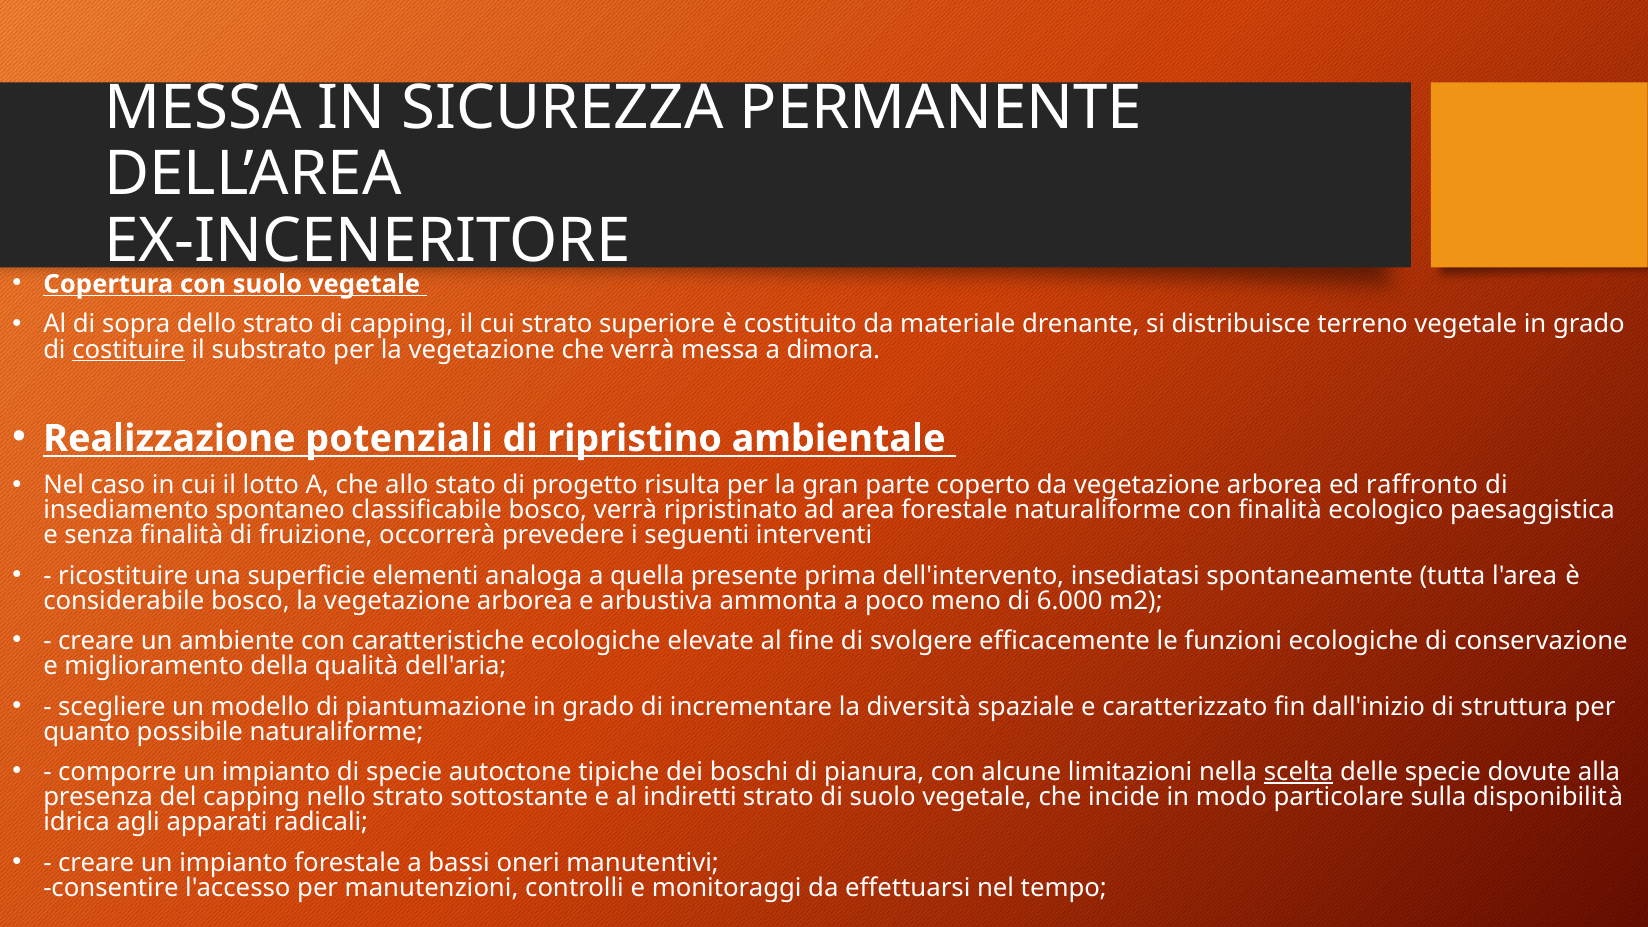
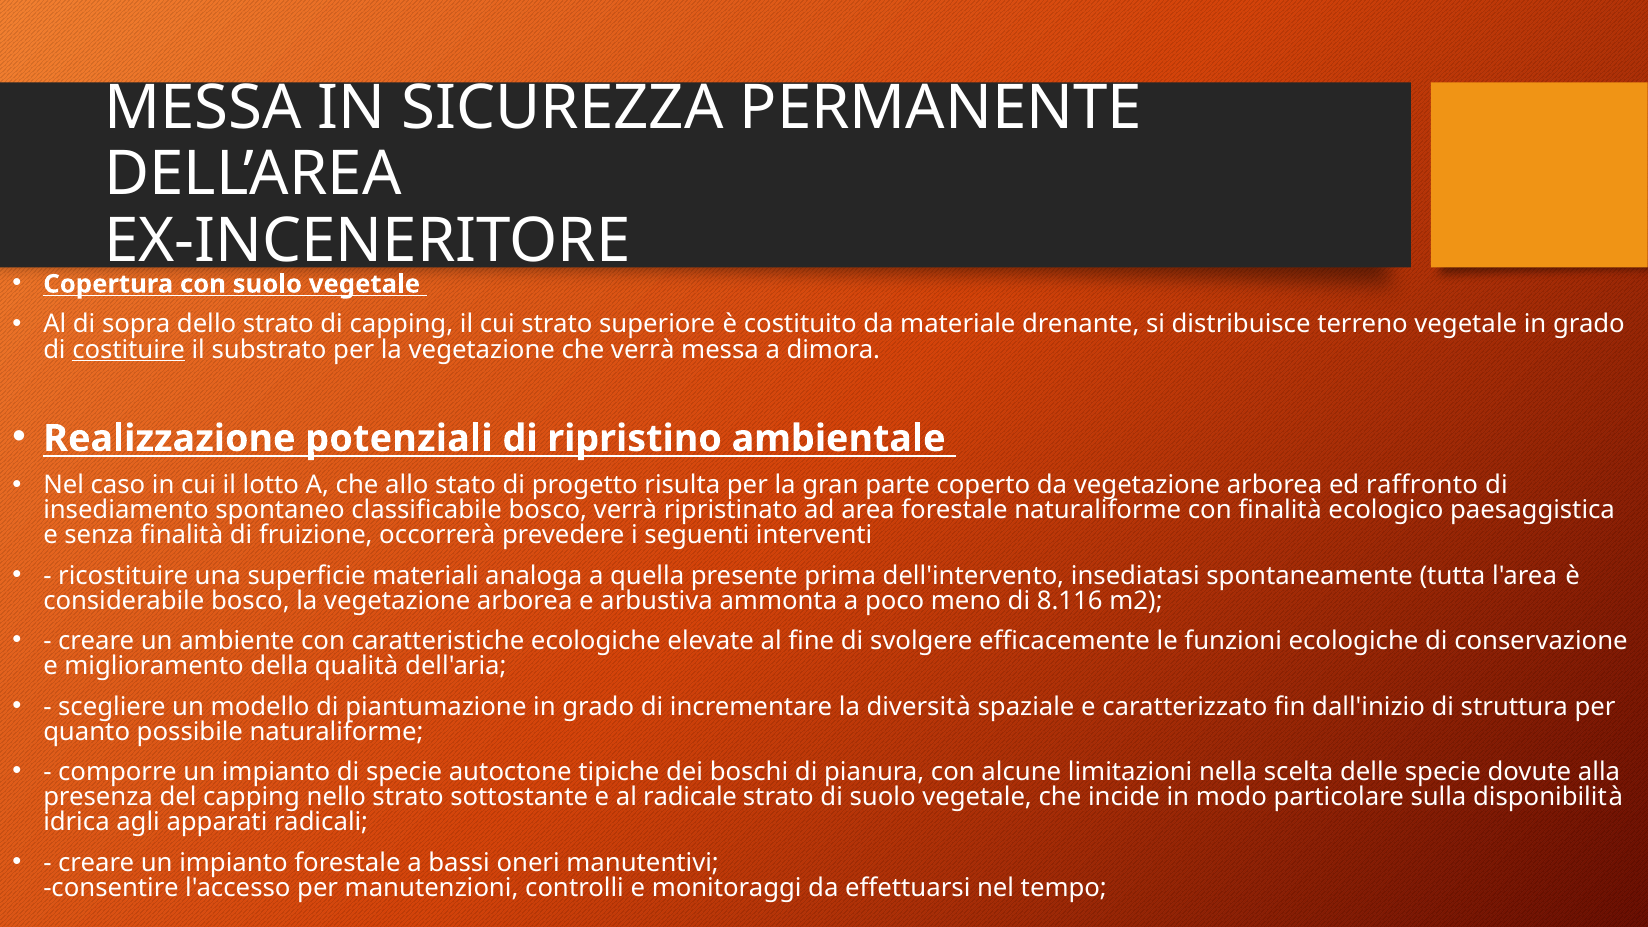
elementi: elementi -> materiali
6.000: 6.000 -> 8.116
scelta underline: present -> none
indiretti: indiretti -> radicale
